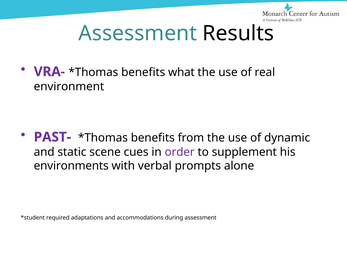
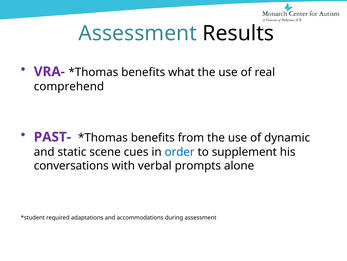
environment: environment -> comprehend
order colour: purple -> blue
environments: environments -> conversations
